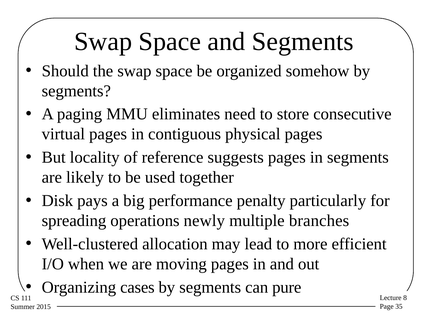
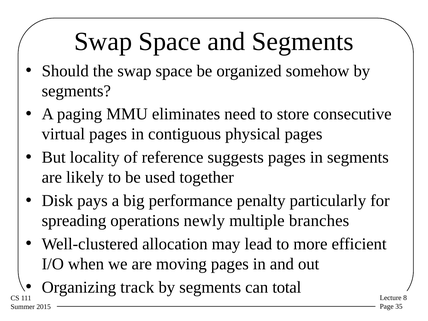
cases: cases -> track
pure: pure -> total
